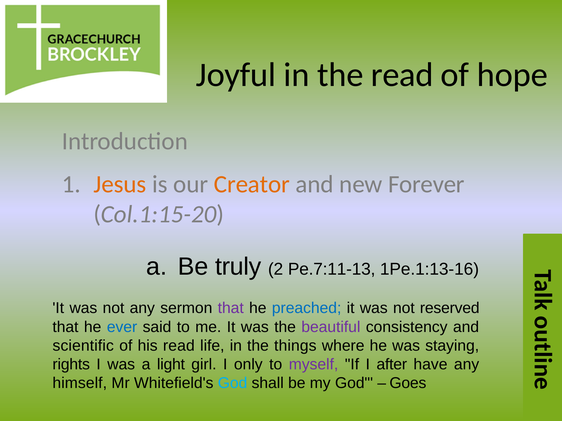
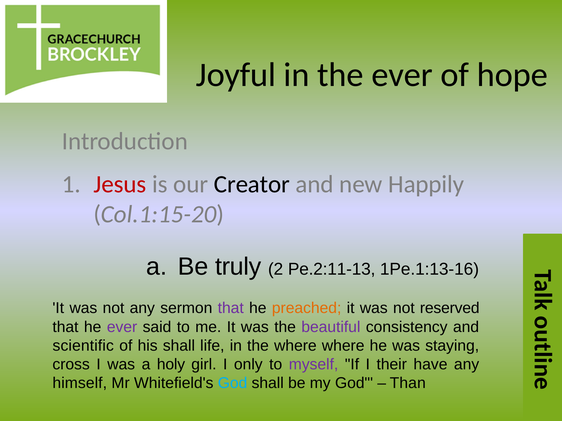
the read: read -> ever
Jesus colour: orange -> red
Creator colour: orange -> black
Forever: Forever -> Happily
Pe.7:11-13: Pe.7:11-13 -> Pe.2:11-13
preached colour: blue -> orange
ever at (122, 327) colour: blue -> purple
his read: read -> shall
the things: things -> where
rights: rights -> cross
light: light -> holy
after: after -> their
Goes: Goes -> Than
